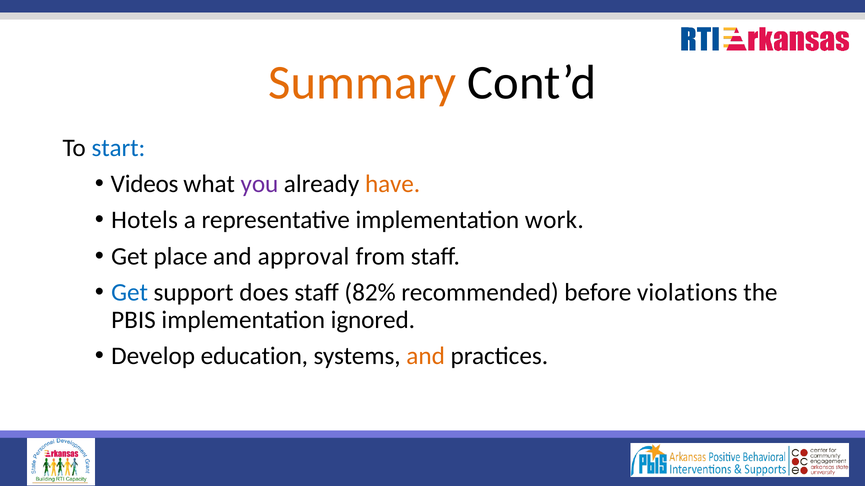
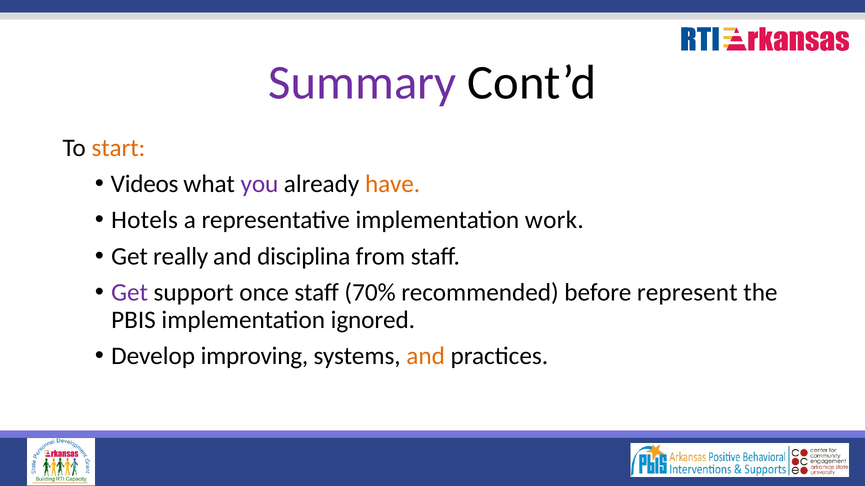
Summary colour: orange -> purple
start colour: blue -> orange
place: place -> really
approval: approval -> disciplina
Get at (130, 293) colour: blue -> purple
does: does -> once
82%: 82% -> 70%
violations: violations -> represent
education: education -> improving
